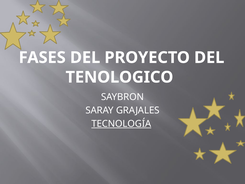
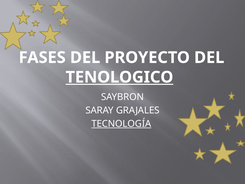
TENOLOGICO underline: none -> present
